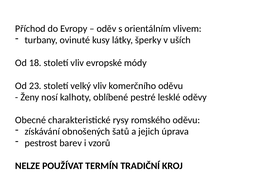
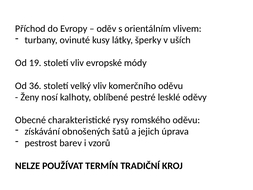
18: 18 -> 19
23: 23 -> 36
